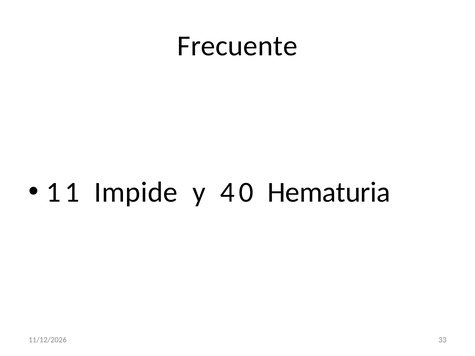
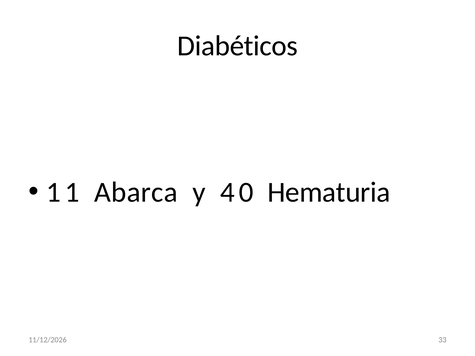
Frecuente: Frecuente -> Diabéticos
Impide: Impide -> Abarca
